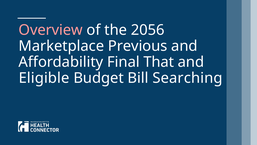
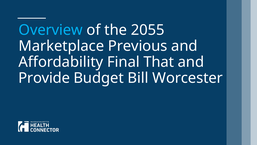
Overview colour: pink -> light blue
2056: 2056 -> 2055
Eligible: Eligible -> Provide
Searching: Searching -> Worcester
